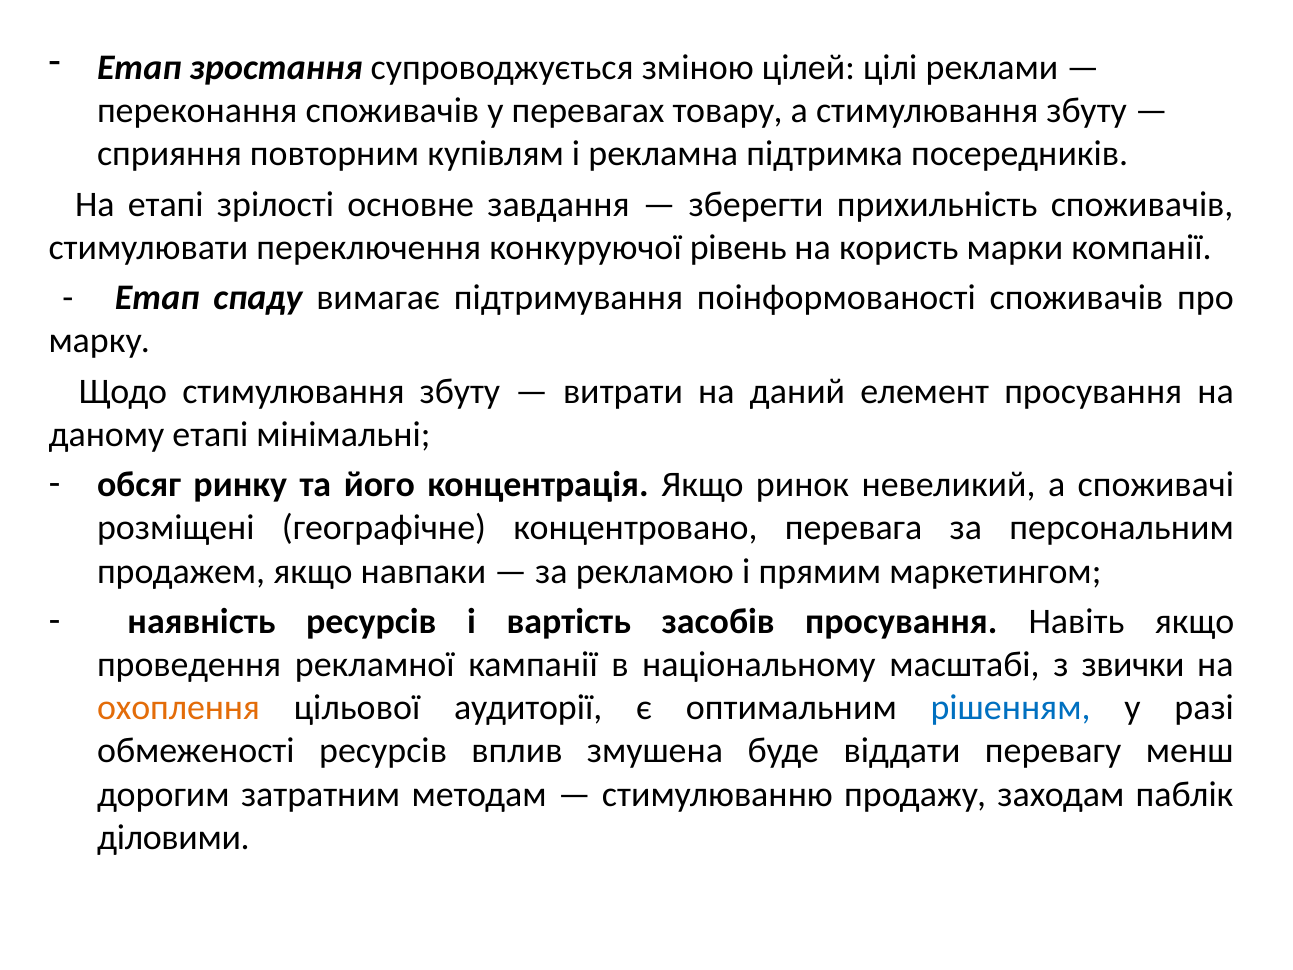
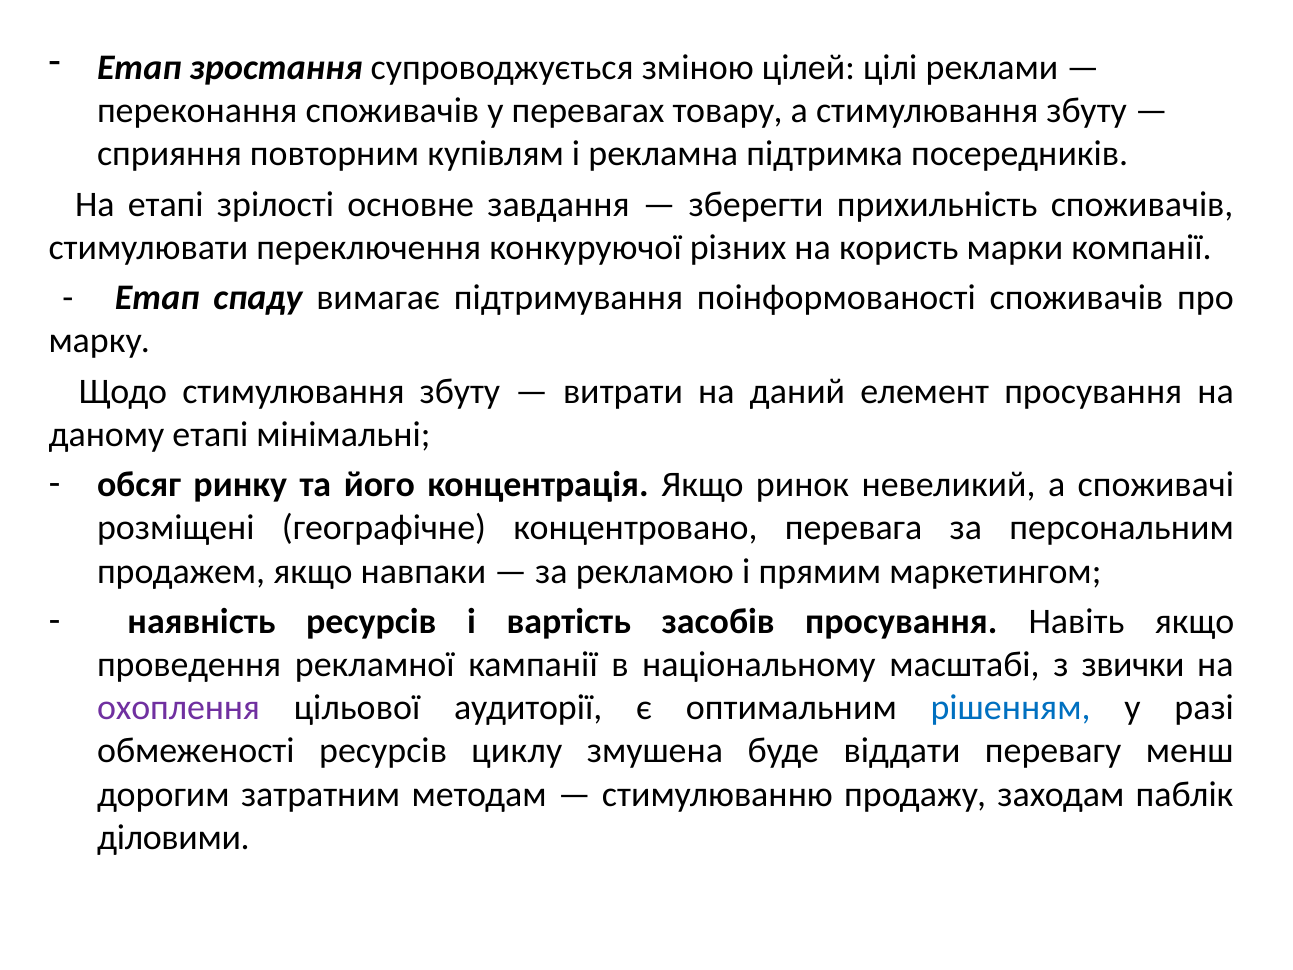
рівень: рівень -> різних
охоплення colour: orange -> purple
вплив: вплив -> циклу
